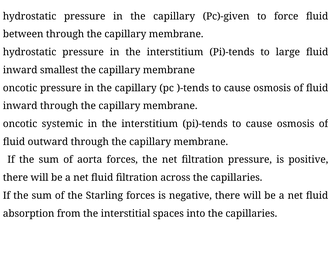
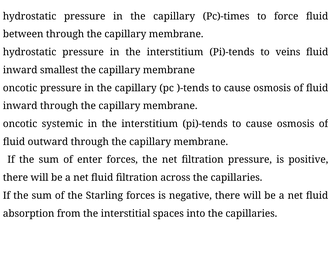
Pc)-given: Pc)-given -> Pc)-times
large: large -> veins
aorta: aorta -> enter
